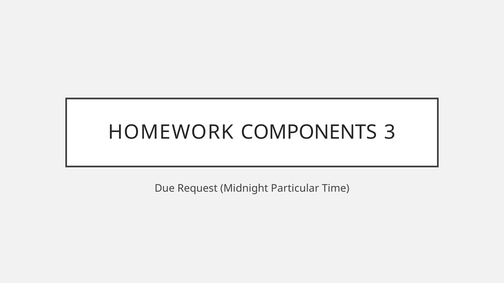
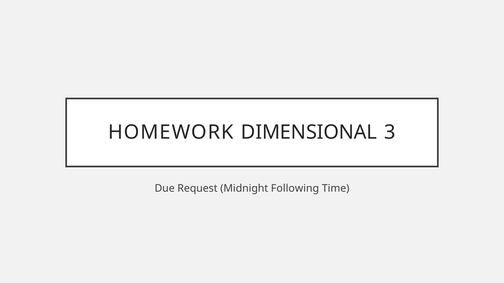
COMPONENTS: COMPONENTS -> DIMENSIONAL
Particular: Particular -> Following
